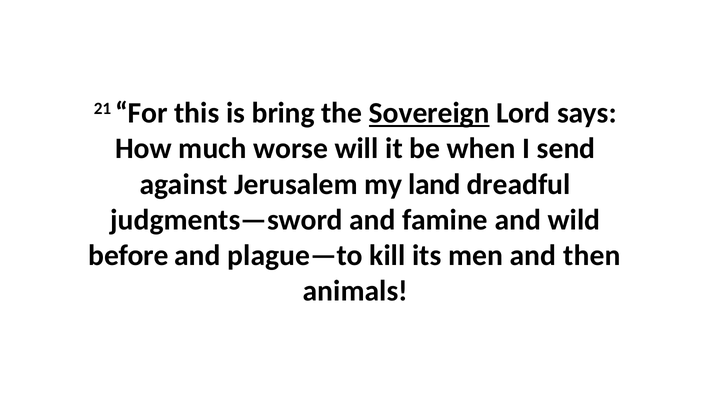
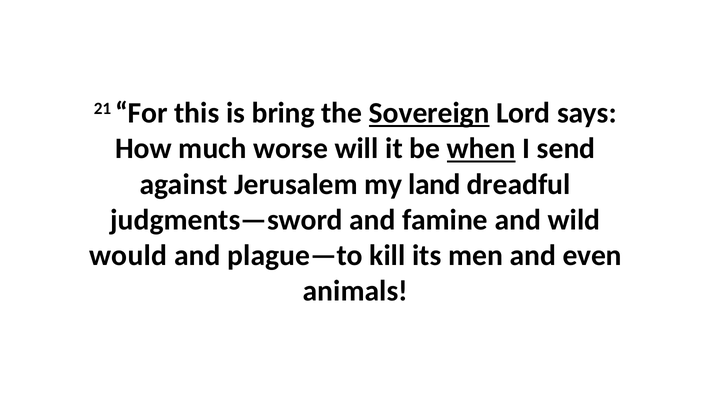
when underline: none -> present
before: before -> would
then: then -> even
